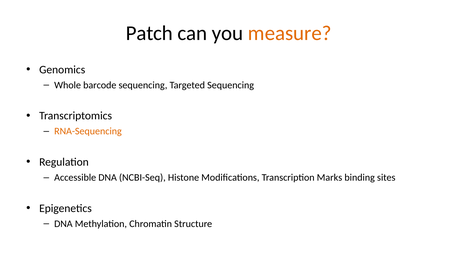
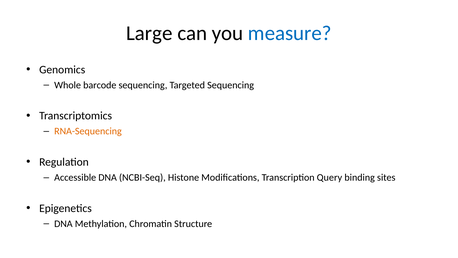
Patch: Patch -> Large
measure colour: orange -> blue
Marks: Marks -> Query
